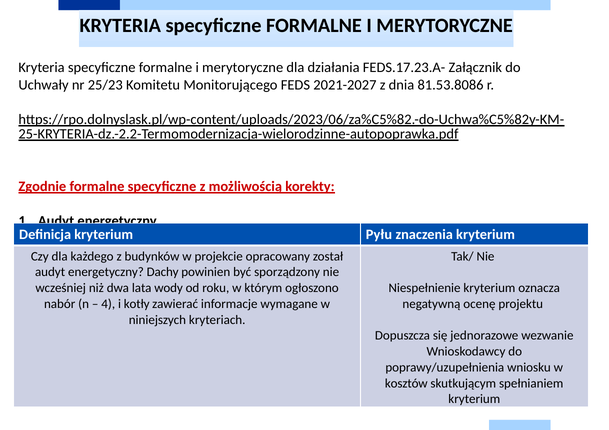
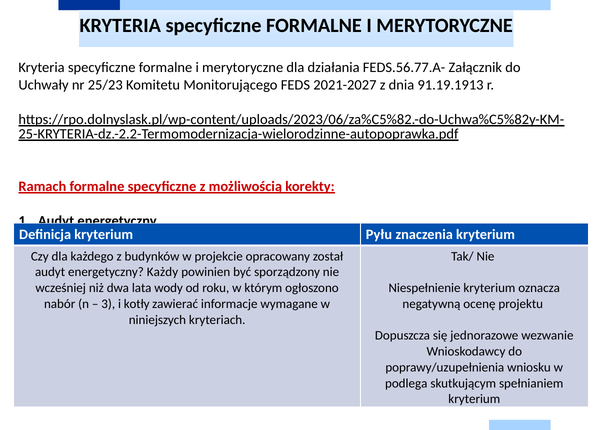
FEDS.17.23.A-: FEDS.17.23.A- -> FEDS.56.77.A-
81.53.8086: 81.53.8086 -> 91.19.1913
Zgodnie: Zgodnie -> Ramach
Dachy: Dachy -> Każdy
4: 4 -> 3
kosztów: kosztów -> podlega
